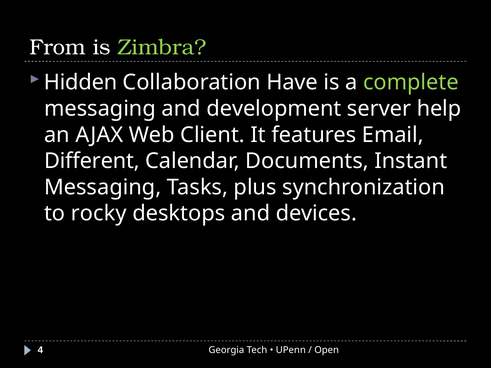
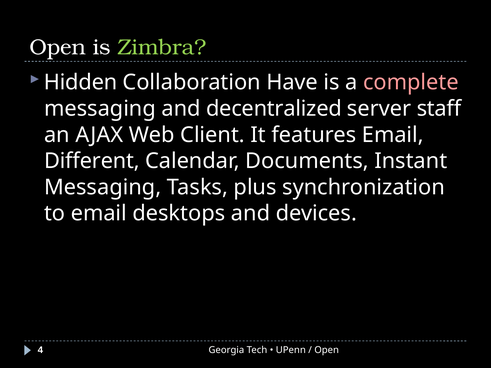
From at (58, 47): From -> Open
complete colour: light green -> pink
development: development -> decentralized
help: help -> staff
to rocky: rocky -> email
